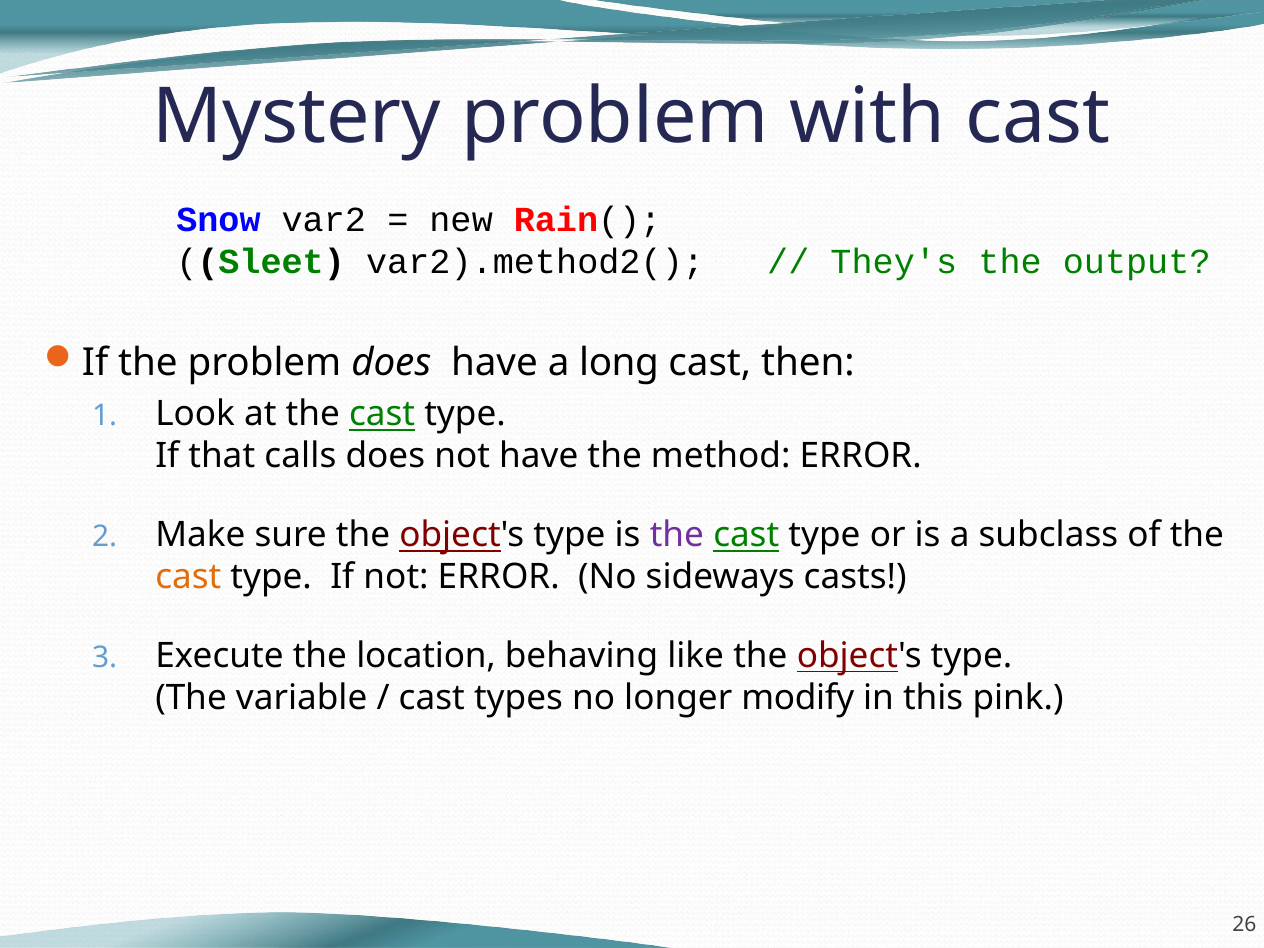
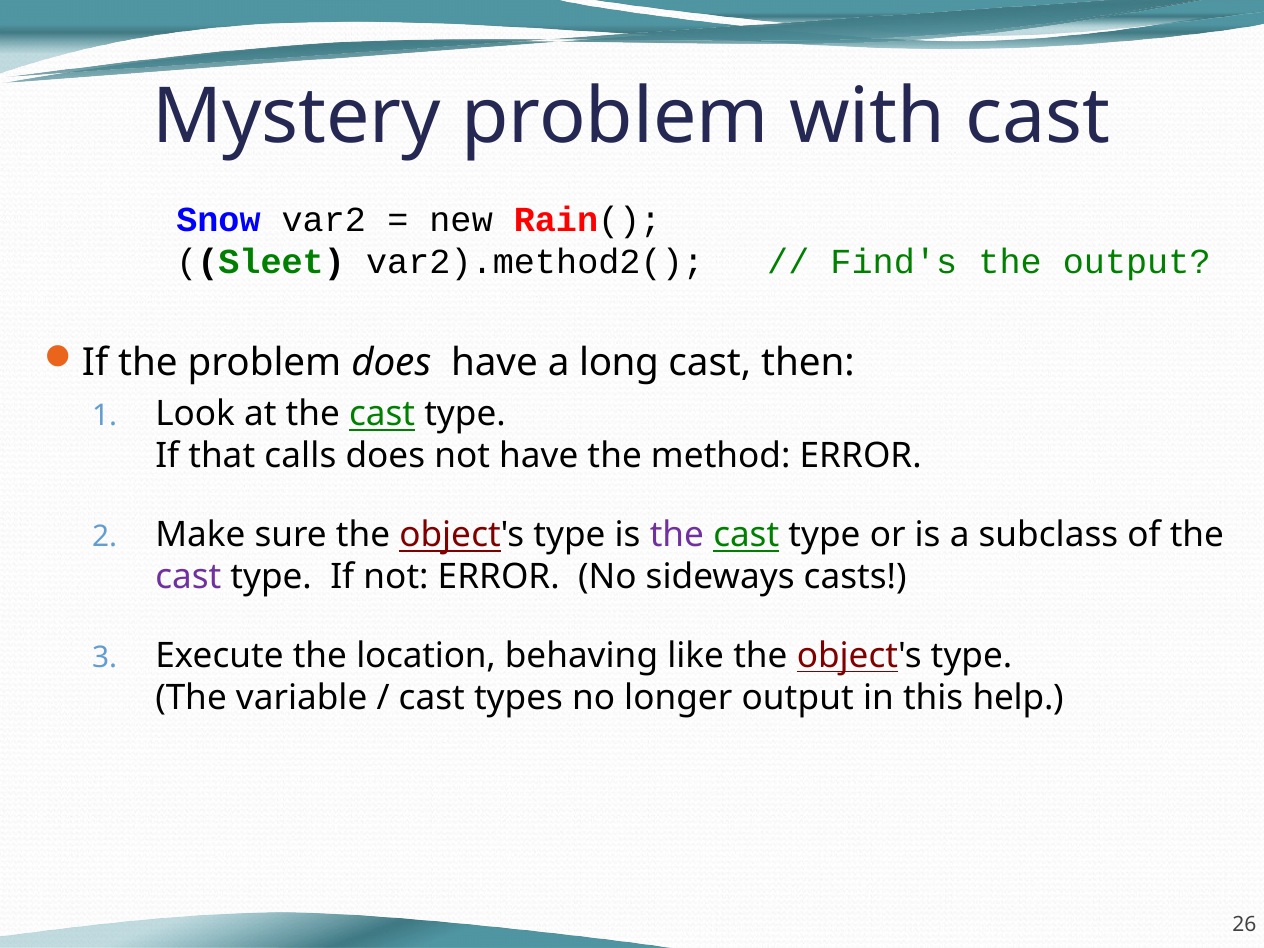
They's: They's -> Find's
cast at (188, 577) colour: orange -> purple
longer modify: modify -> output
pink: pink -> help
